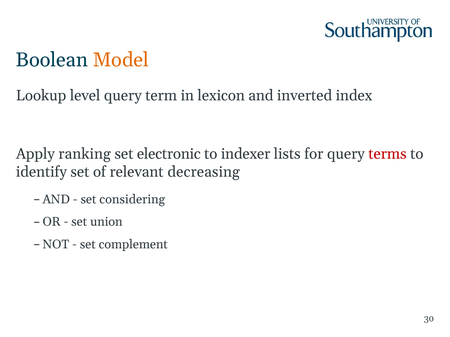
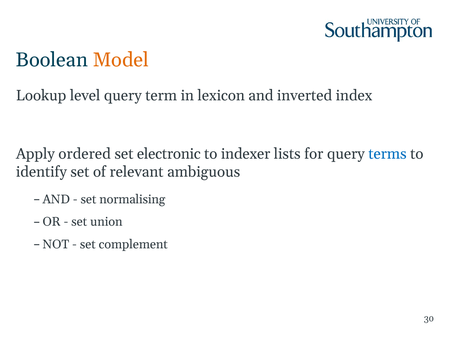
ranking: ranking -> ordered
terms colour: red -> blue
decreasing: decreasing -> ambiguous
considering: considering -> normalising
